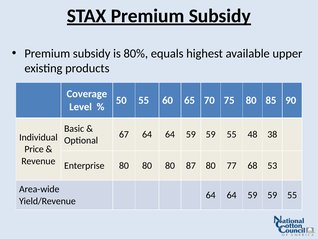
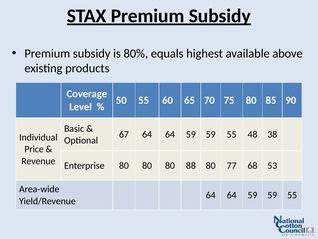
upper: upper -> above
87: 87 -> 88
